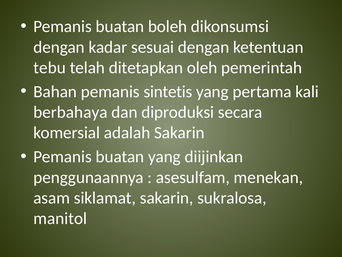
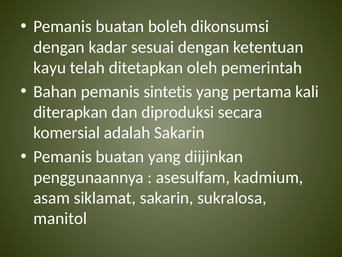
tebu: tebu -> kayu
berbahaya: berbahaya -> diterapkan
menekan: menekan -> kadmium
